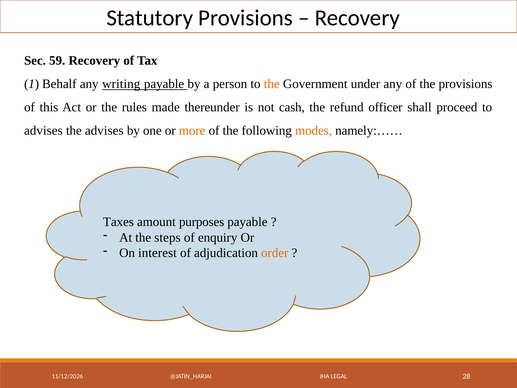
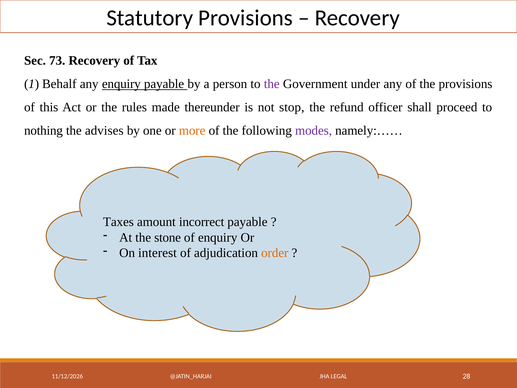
59: 59 -> 73
any writing: writing -> enquiry
the at (272, 84) colour: orange -> purple
cash: cash -> stop
advises at (43, 130): advises -> nothing
modes colour: orange -> purple
purposes: purposes -> incorrect
steps: steps -> stone
